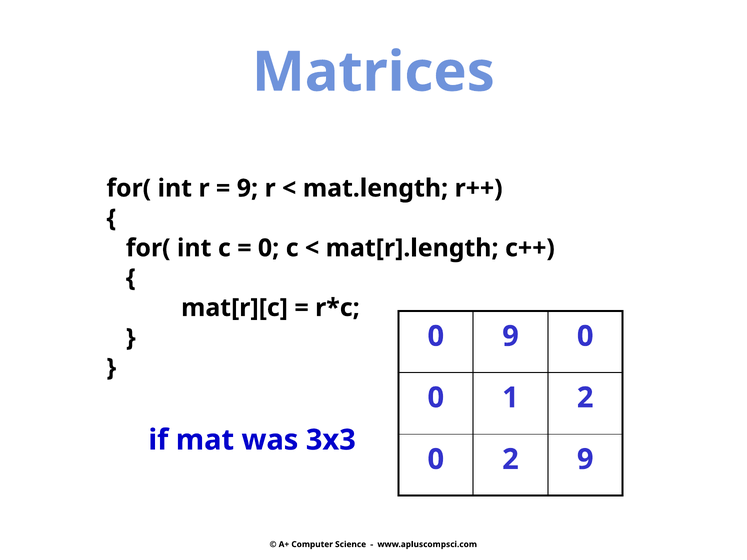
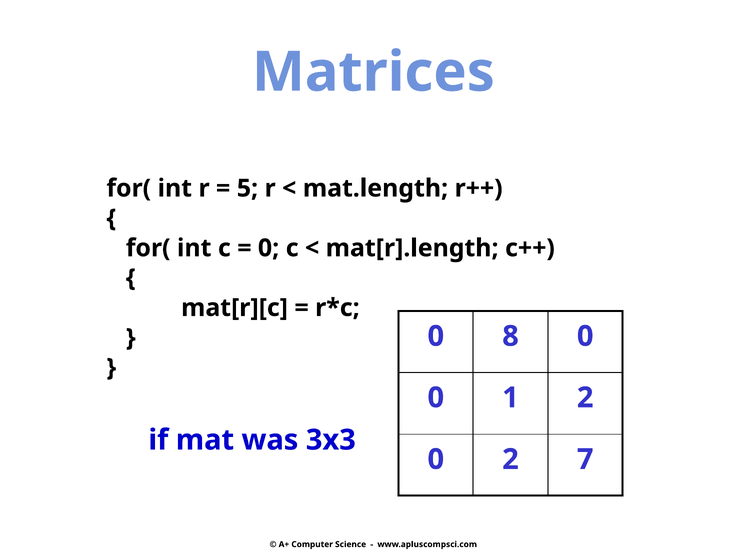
9 at (247, 188): 9 -> 5
0 9: 9 -> 8
2 9: 9 -> 7
